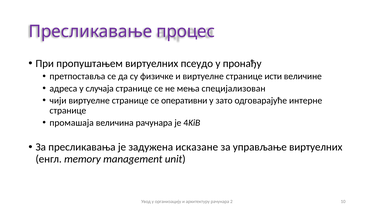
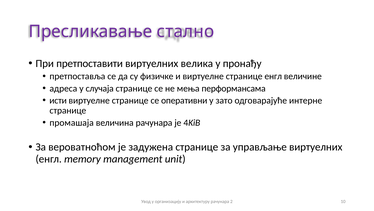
процес: процес -> стално
пропуштањем: пропуштањем -> претпоставити
псеудо: псеудо -> велика
странице исти: исти -> енгл
специјализован: специјализован -> перформансама
чији: чији -> исти
пресликавања: пресликавања -> вероватноћом
задужена исказане: исказане -> странице
